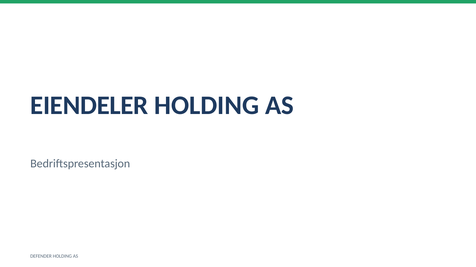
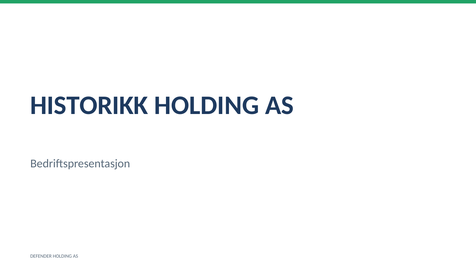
EIENDELER: EIENDELER -> HISTORIKK
